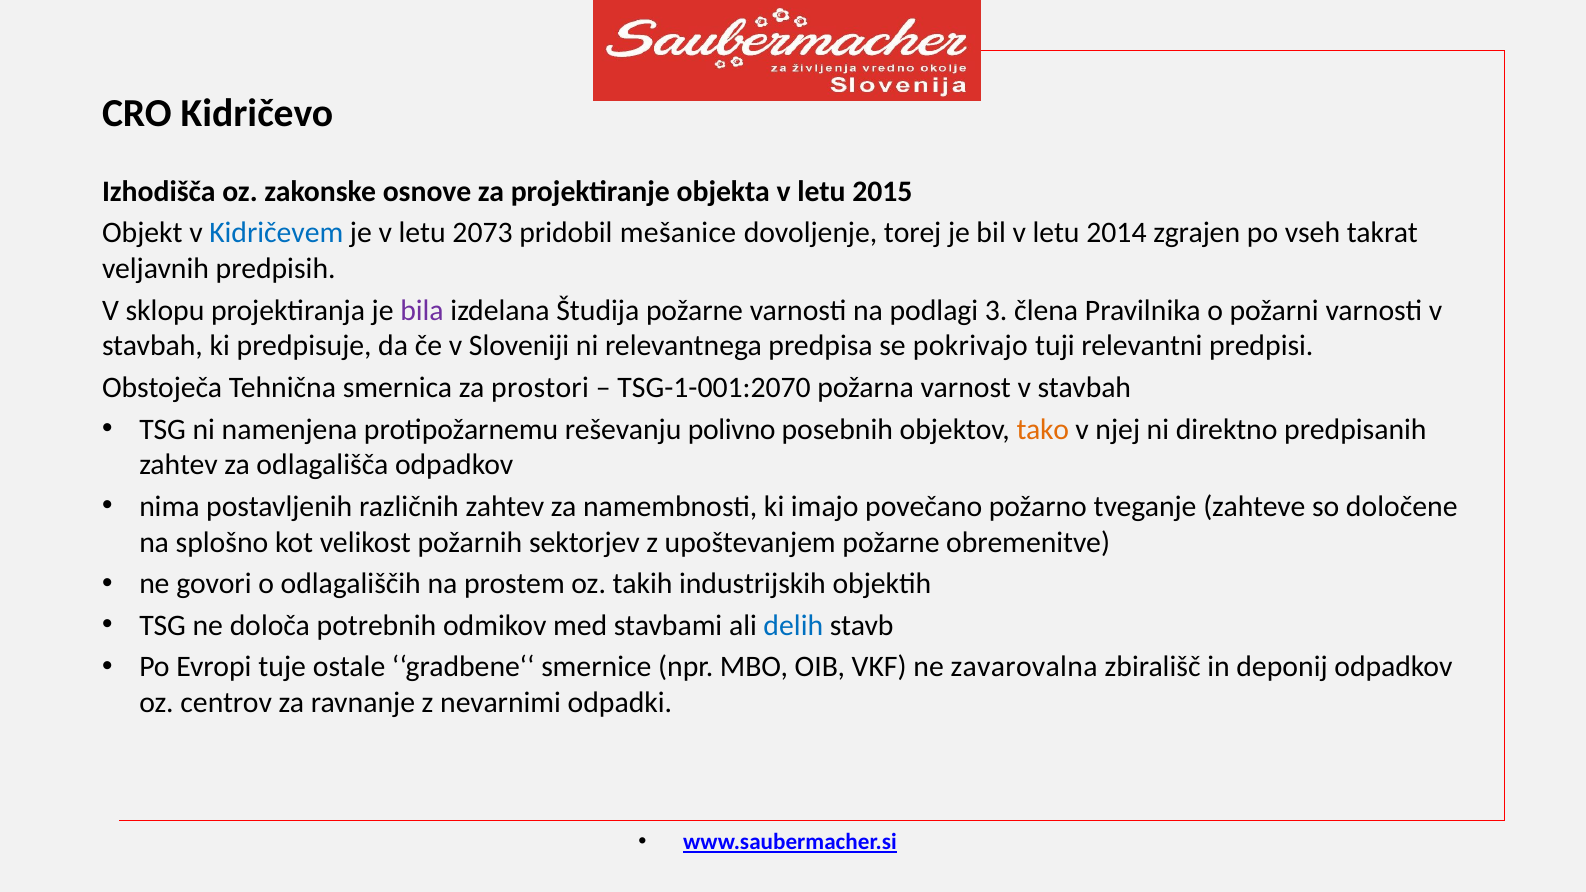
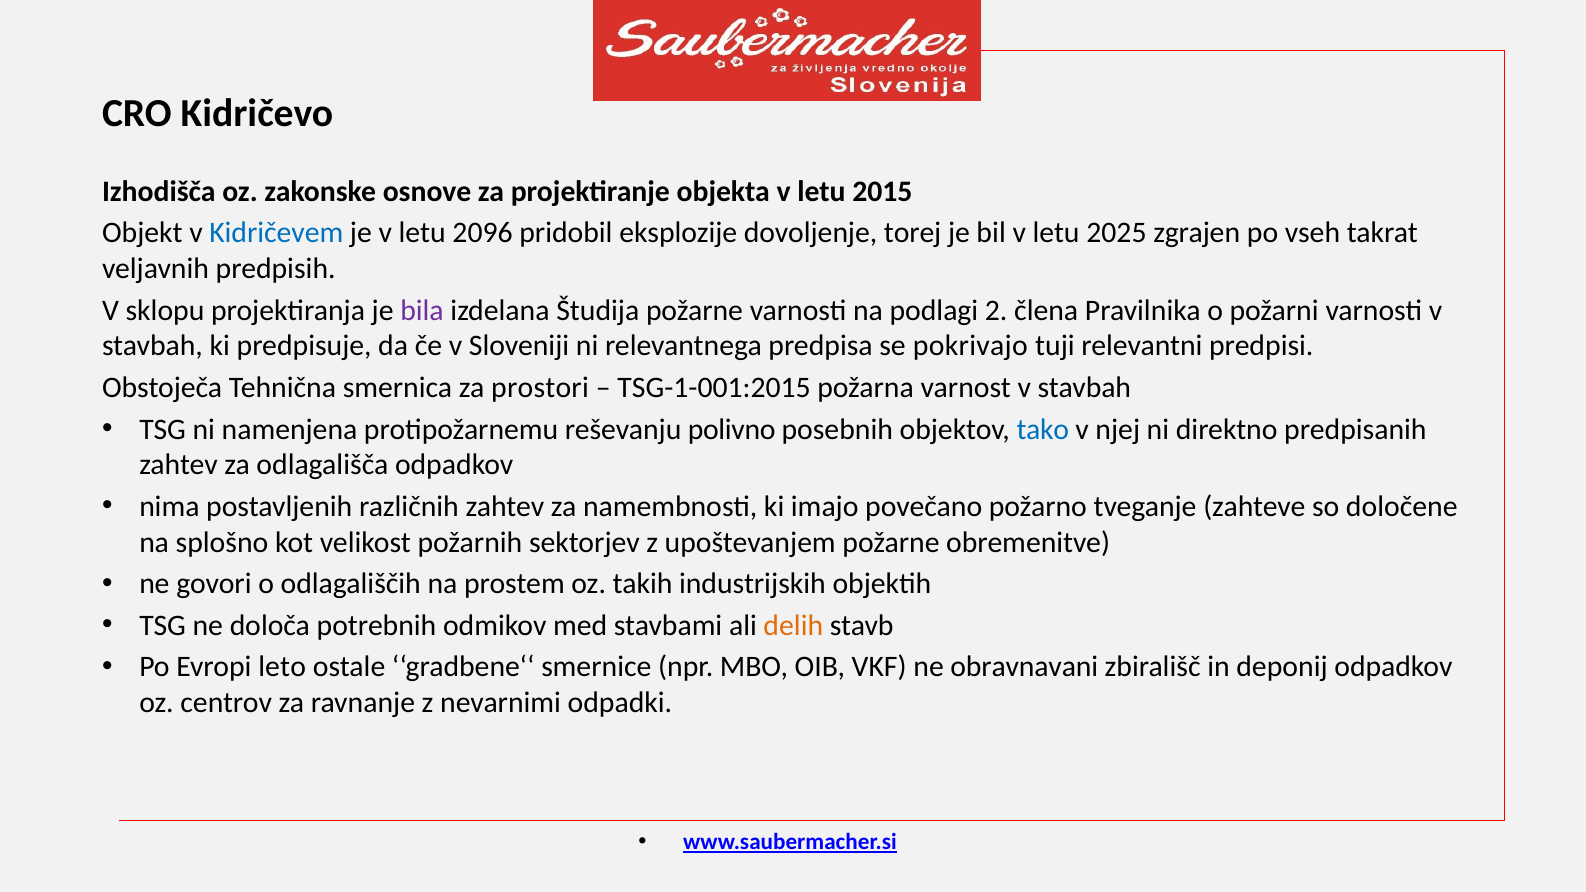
2073: 2073 -> 2096
mešanice: mešanice -> eksplozije
2014: 2014 -> 2025
3: 3 -> 2
TSG-1-001:2070: TSG-1-001:2070 -> TSG-1-001:2015
tako colour: orange -> blue
delih colour: blue -> orange
tuje: tuje -> leto
zavarovalna: zavarovalna -> obravnavani
